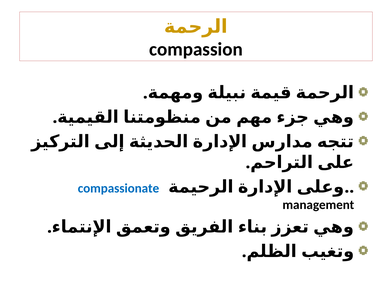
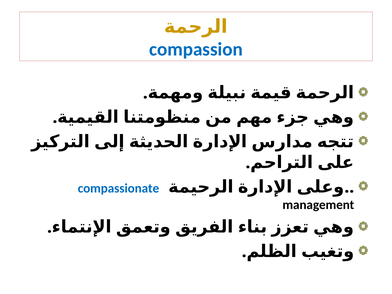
compassion colour: black -> blue
